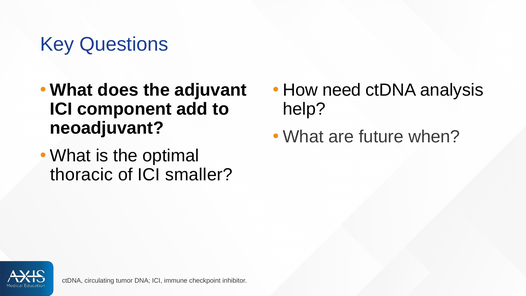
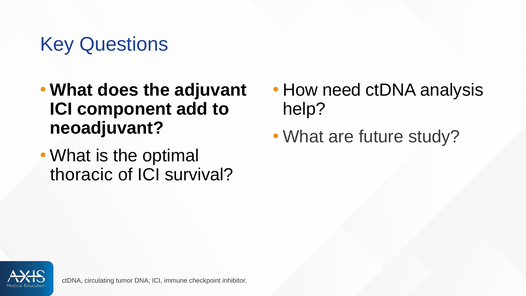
when: when -> study
smaller: smaller -> survival
